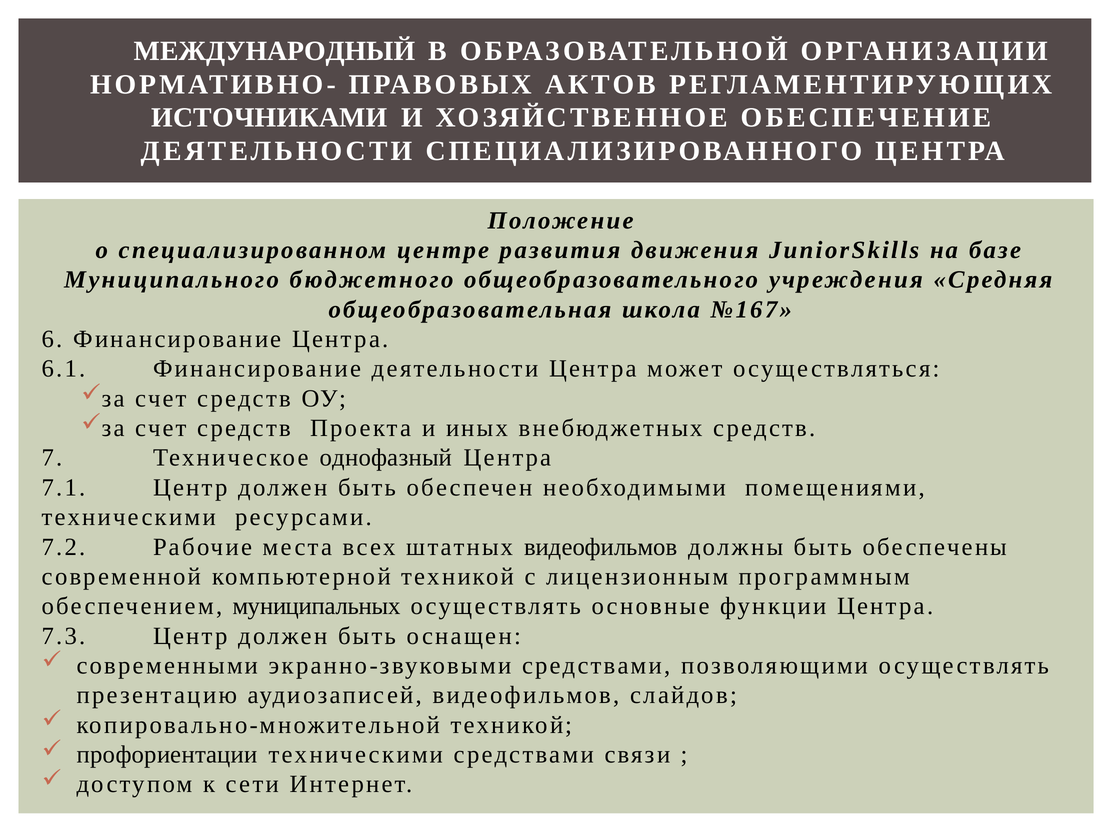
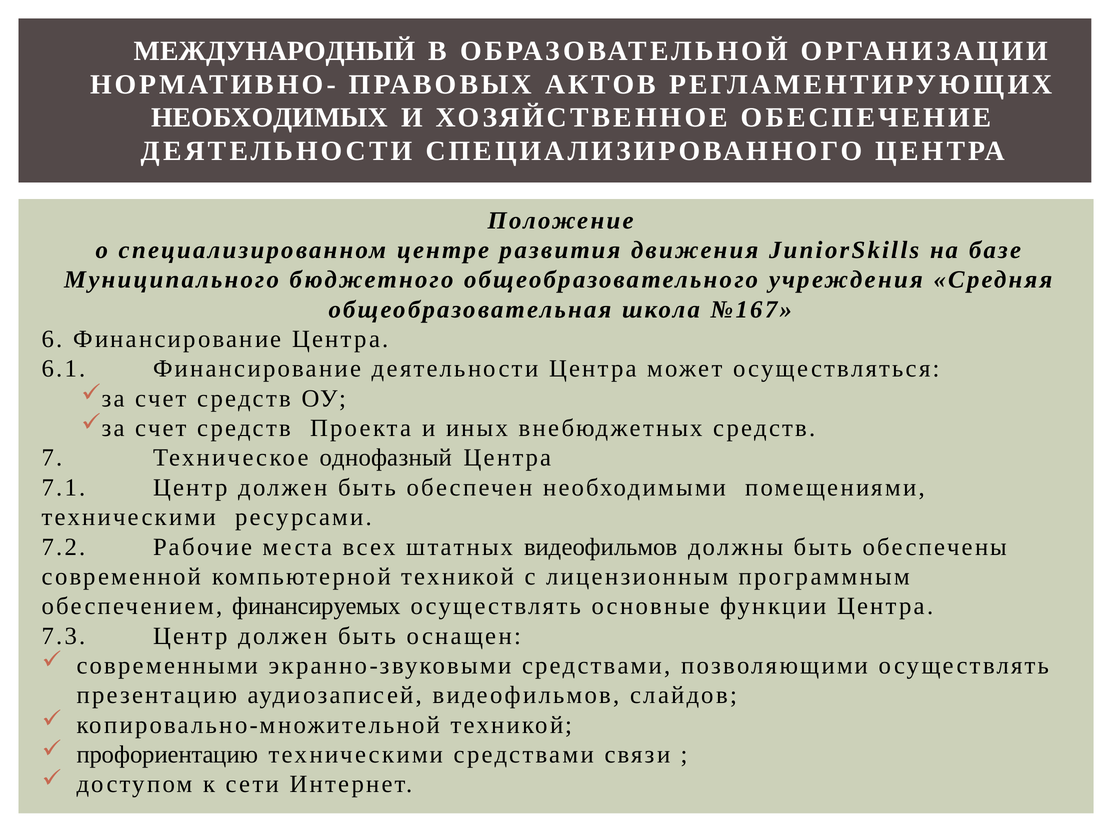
ИСТОЧНИКАМИ: ИСТОЧНИКАМИ -> НЕОБХОДИМЫХ
муниципальных: муниципальных -> финансируемых
профориентации: профориентации -> профориентацию
